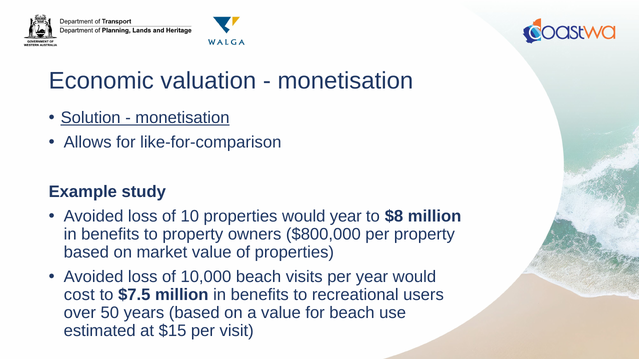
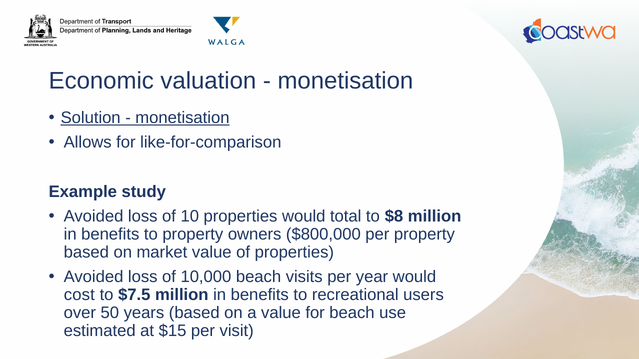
would year: year -> total
